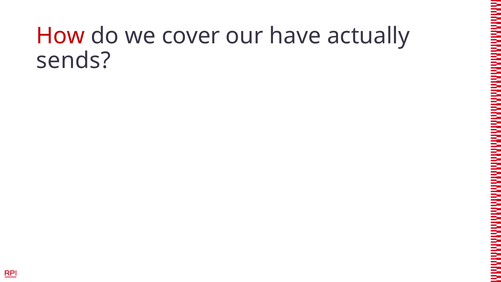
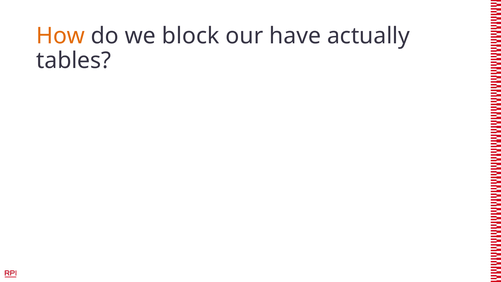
How colour: red -> orange
cover: cover -> block
sends: sends -> tables
